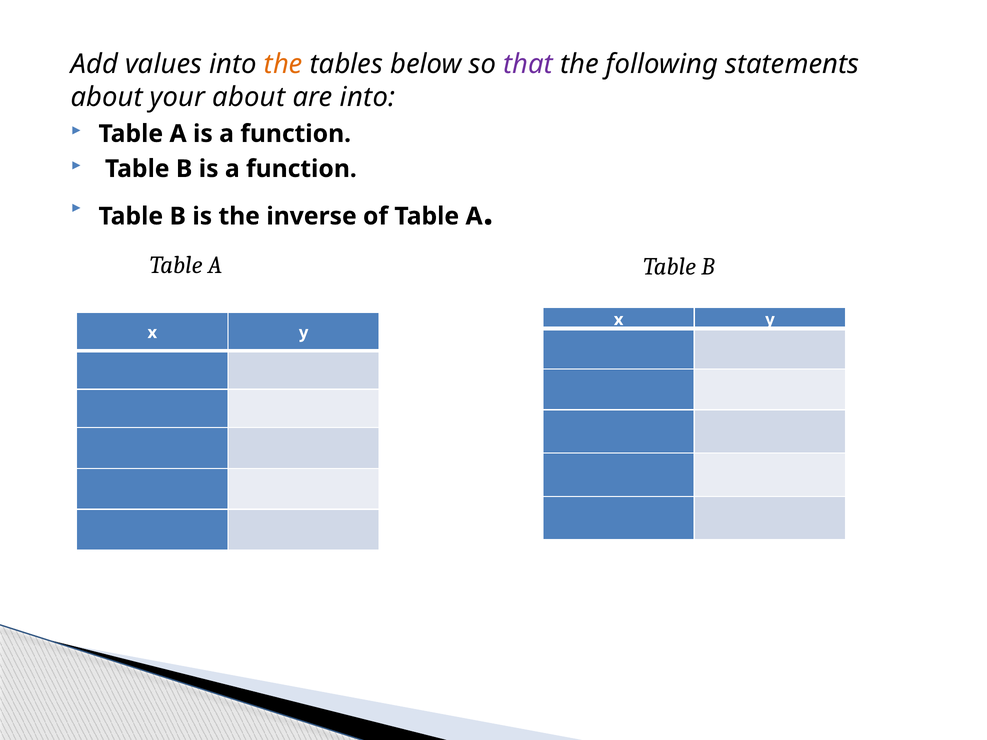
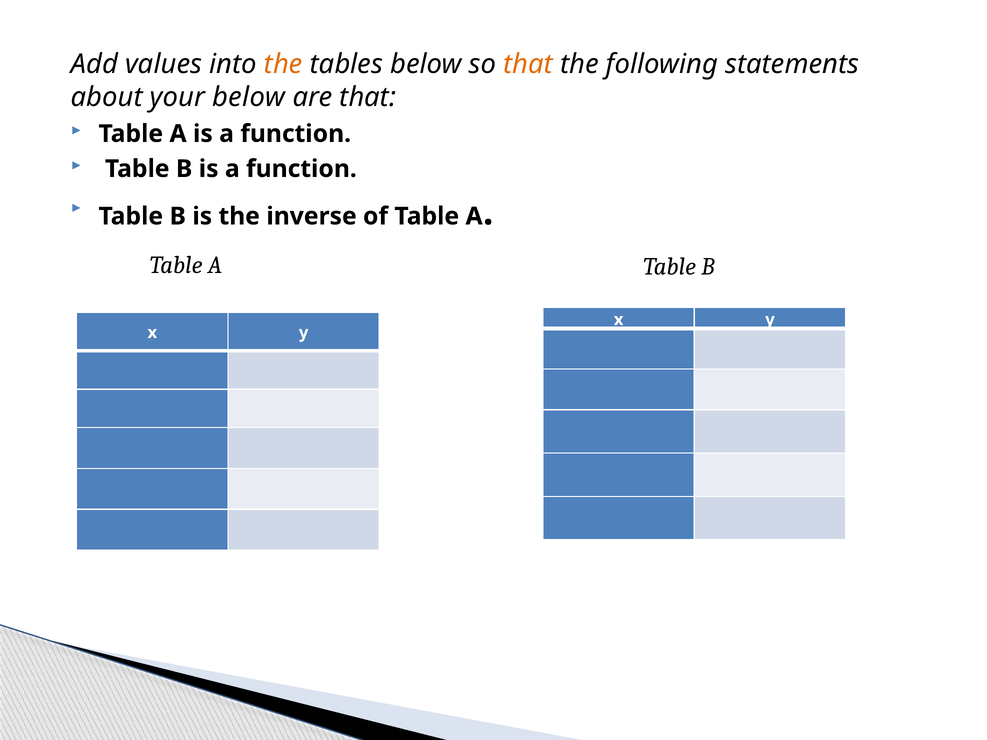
that at (528, 64) colour: purple -> orange
your about: about -> below
are into: into -> that
